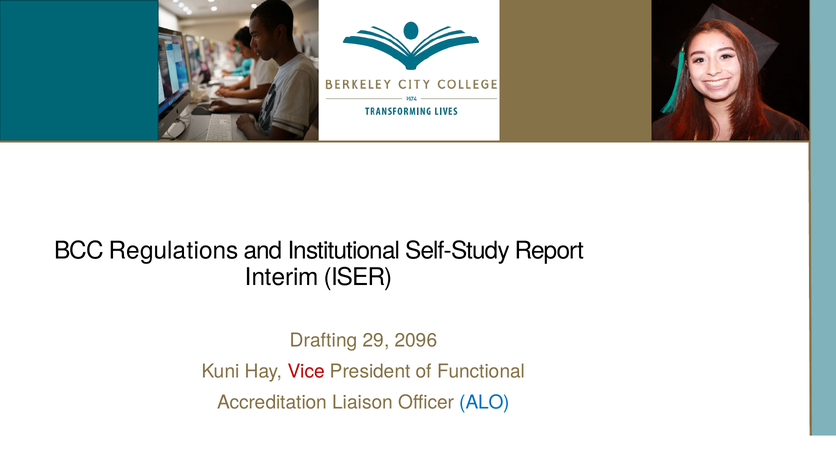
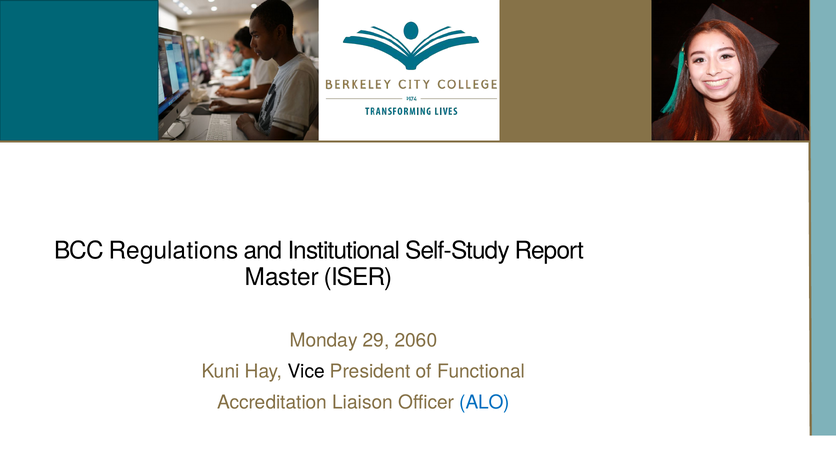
Interim: Interim -> Master
Drafting: Drafting -> Monday
2096: 2096 -> 2060
Vice colour: red -> black
